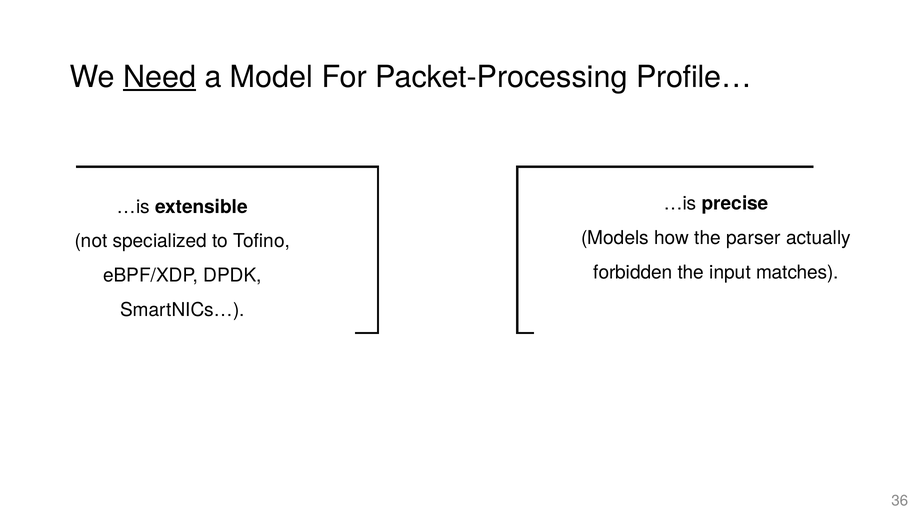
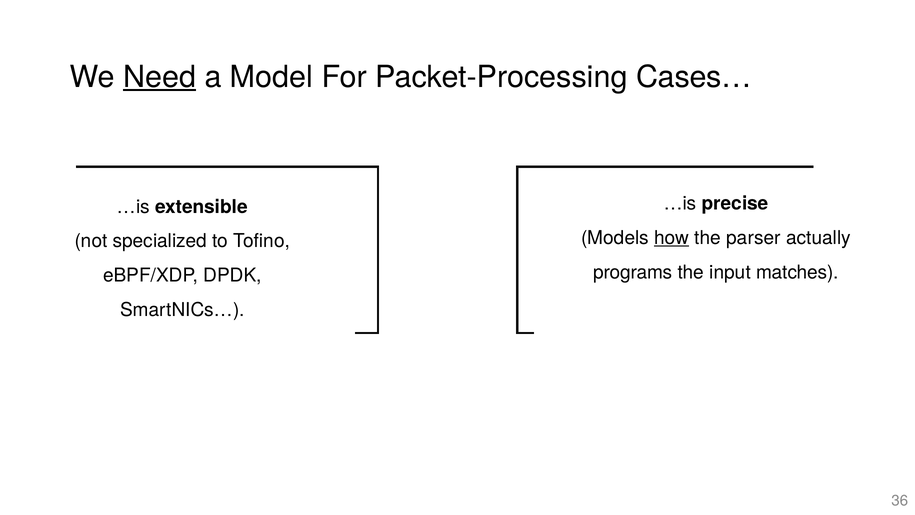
Profile…: Profile… -> Cases…
how underline: none -> present
forbidden: forbidden -> programs
